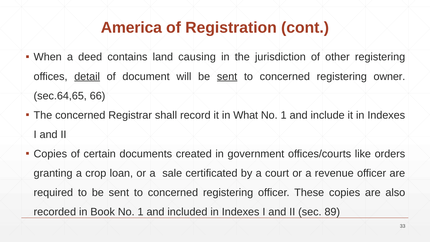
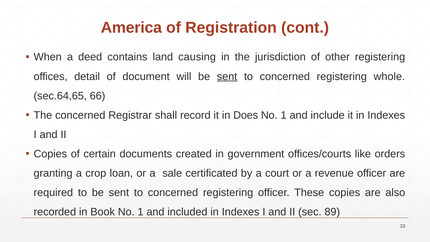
detail underline: present -> none
owner: owner -> whole
What: What -> Does
